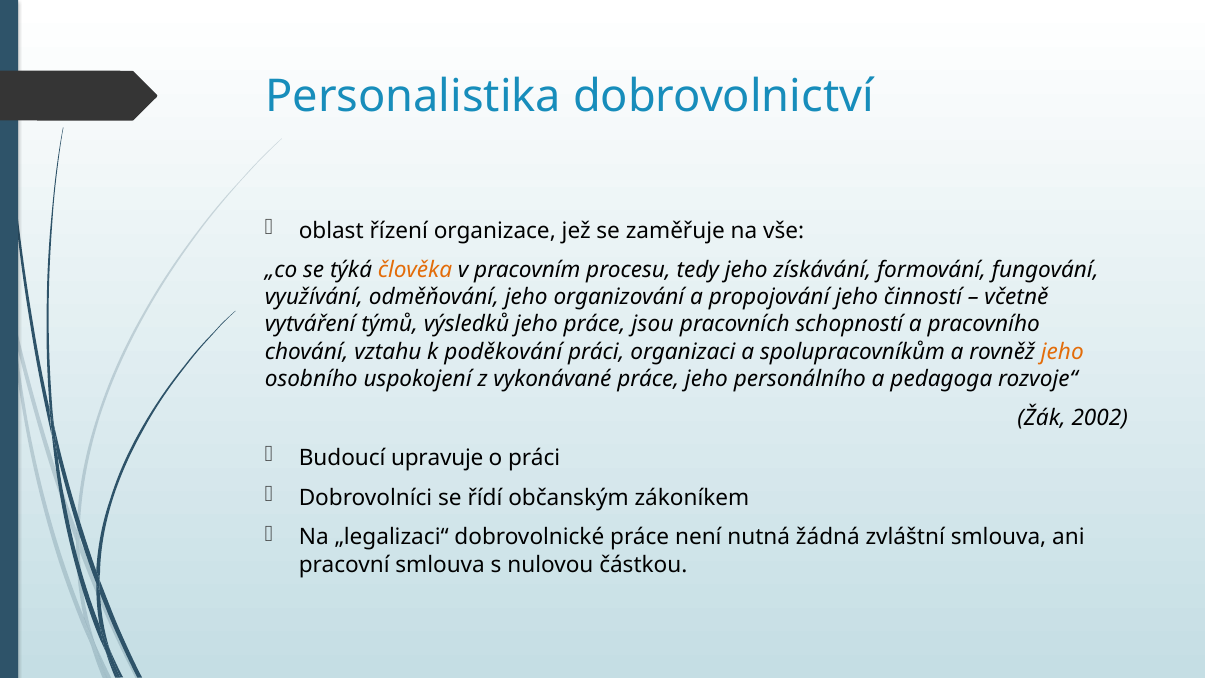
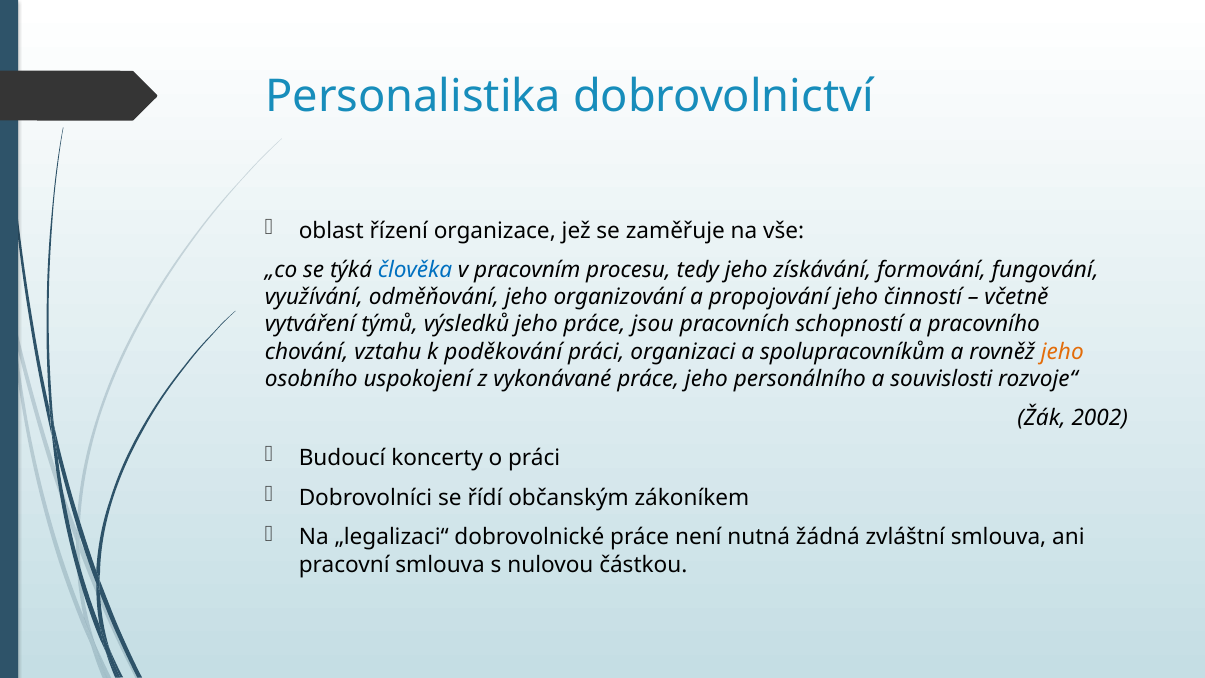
člověka colour: orange -> blue
pedagoga: pedagoga -> souvislosti
upravuje: upravuje -> koncerty
